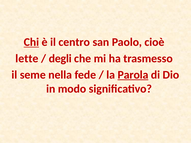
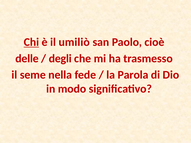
centro: centro -> umiliò
lette: lette -> delle
Parola underline: present -> none
